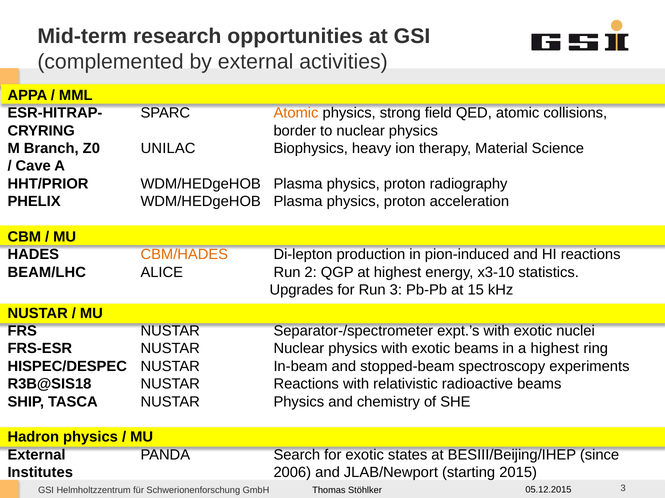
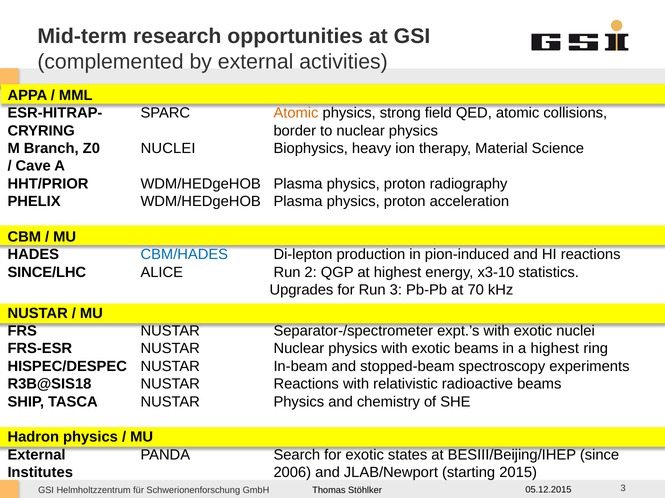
Z0 UNILAC: UNILAC -> NUCLEI
CBM/HADES colour: orange -> blue
BEAM/LHC: BEAM/LHC -> SINCE/LHC
15: 15 -> 70
